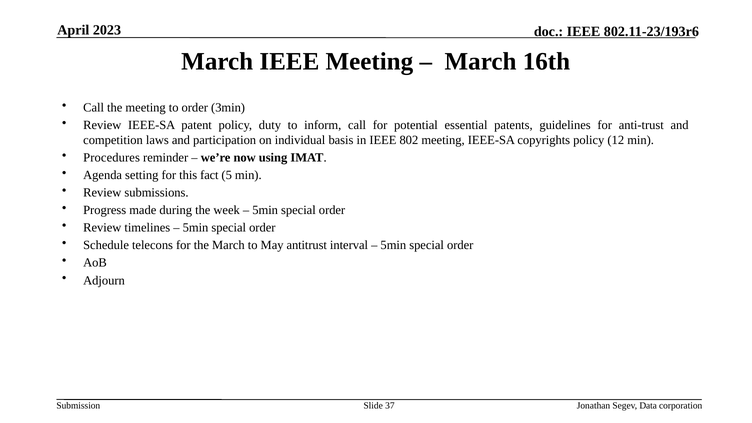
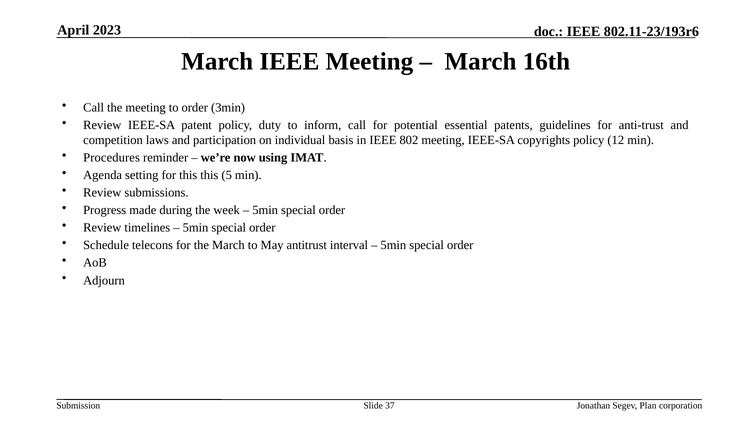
this fact: fact -> this
Data: Data -> Plan
